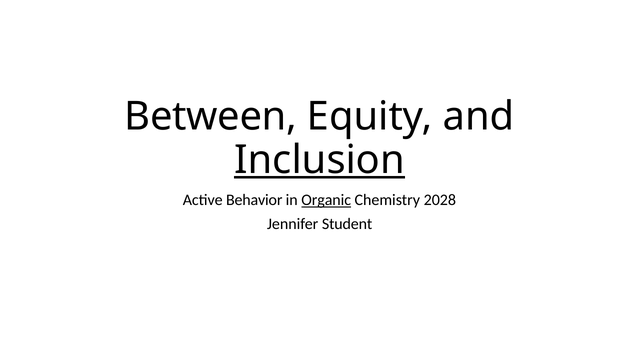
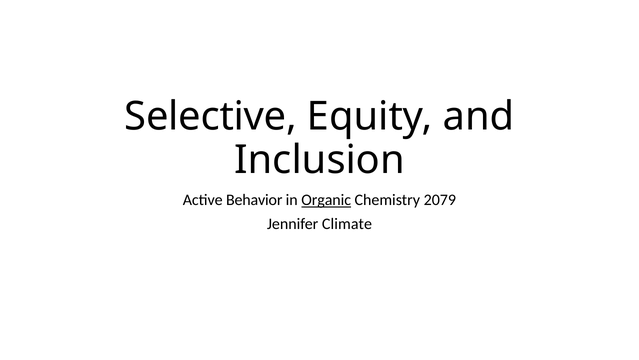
Between: Between -> Selective
Inclusion underline: present -> none
2028: 2028 -> 2079
Student: Student -> Climate
